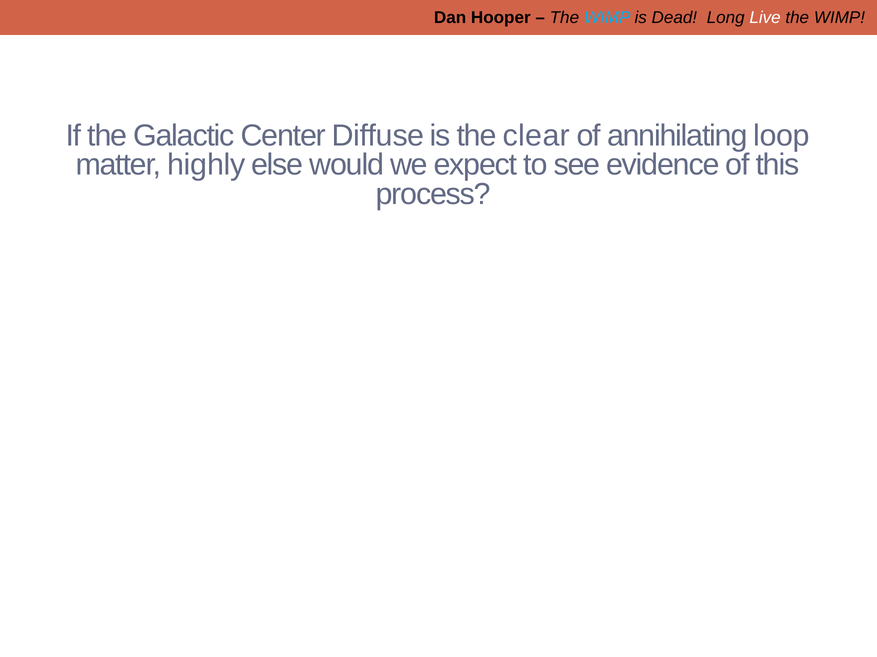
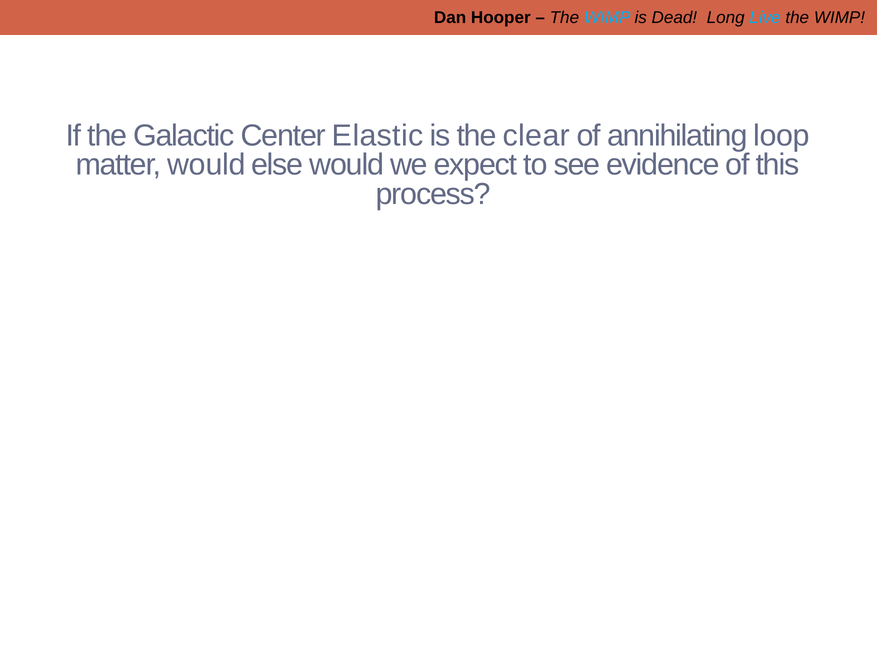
Live colour: white -> light blue
Diffuse: Diffuse -> Elastic
matter highly: highly -> would
